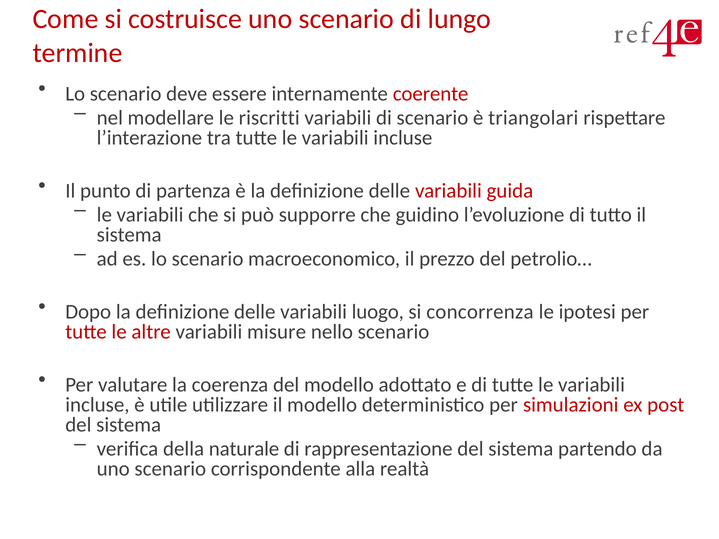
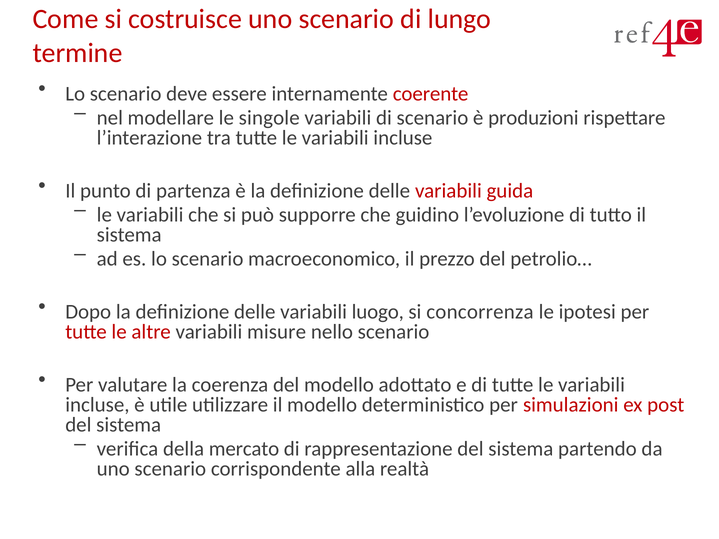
riscritti: riscritti -> singole
triangolari: triangolari -> produzioni
naturale: naturale -> mercato
